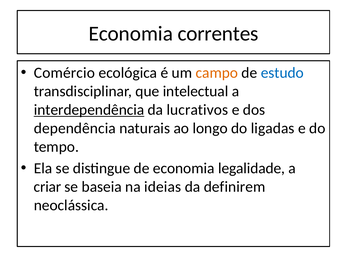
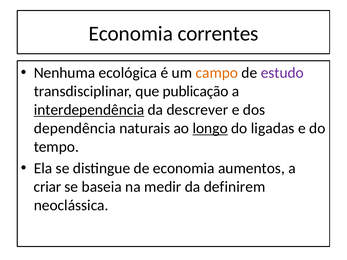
Comércio: Comércio -> Nenhuma
estudo colour: blue -> purple
intelectual: intelectual -> publicação
lucrativos: lucrativos -> descrever
longo underline: none -> present
legalidade: legalidade -> aumentos
ideias: ideias -> medir
